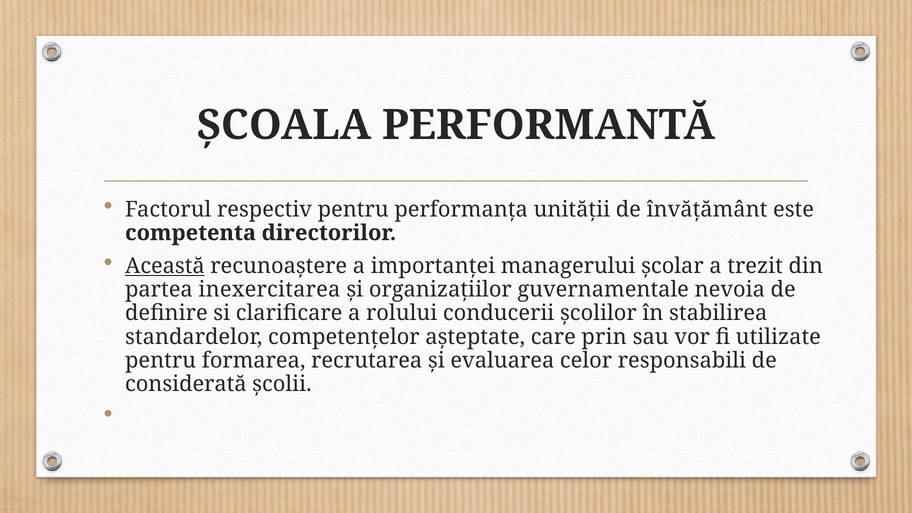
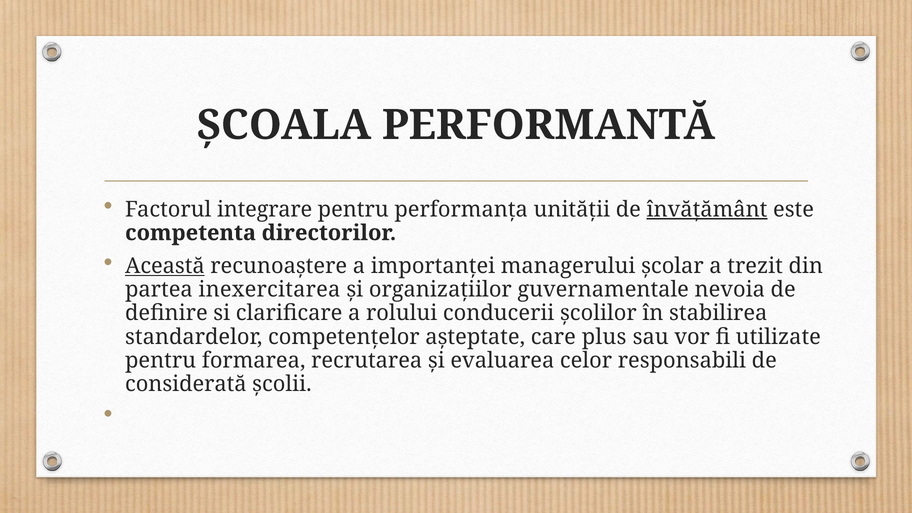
respectiv: respectiv -> integrare
învăţământ underline: none -> present
prin: prin -> plus
